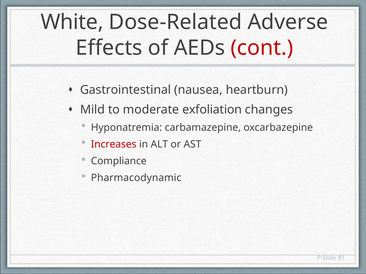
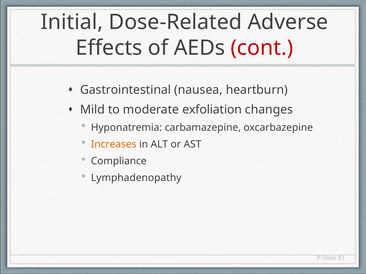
White: White -> Initial
Increases colour: red -> orange
Pharmacodynamic: Pharmacodynamic -> Lymphadenopathy
